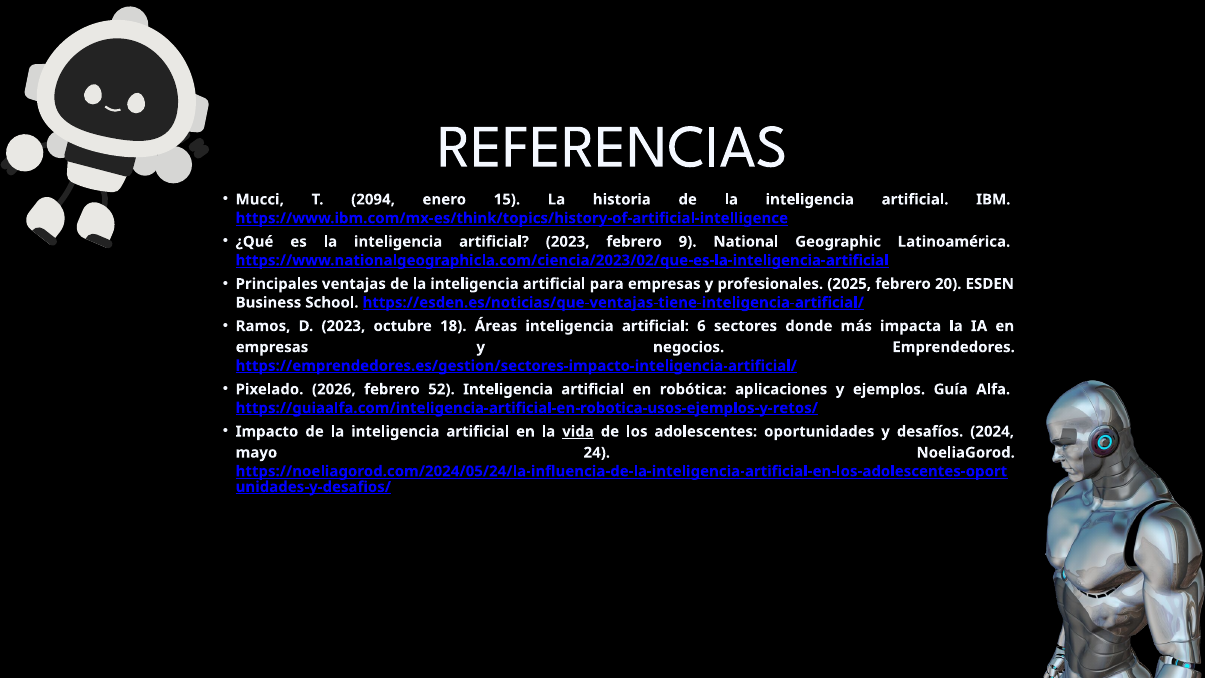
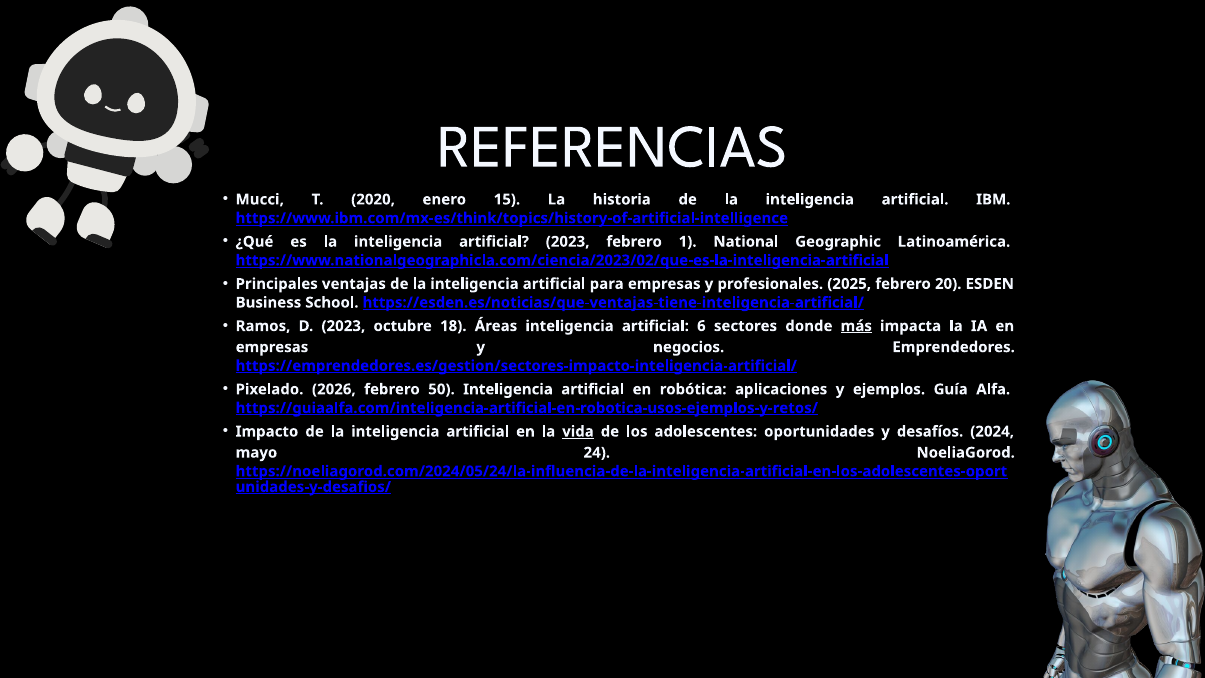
2094: 2094 -> 2020
9: 9 -> 1
más underline: none -> present
52: 52 -> 50
